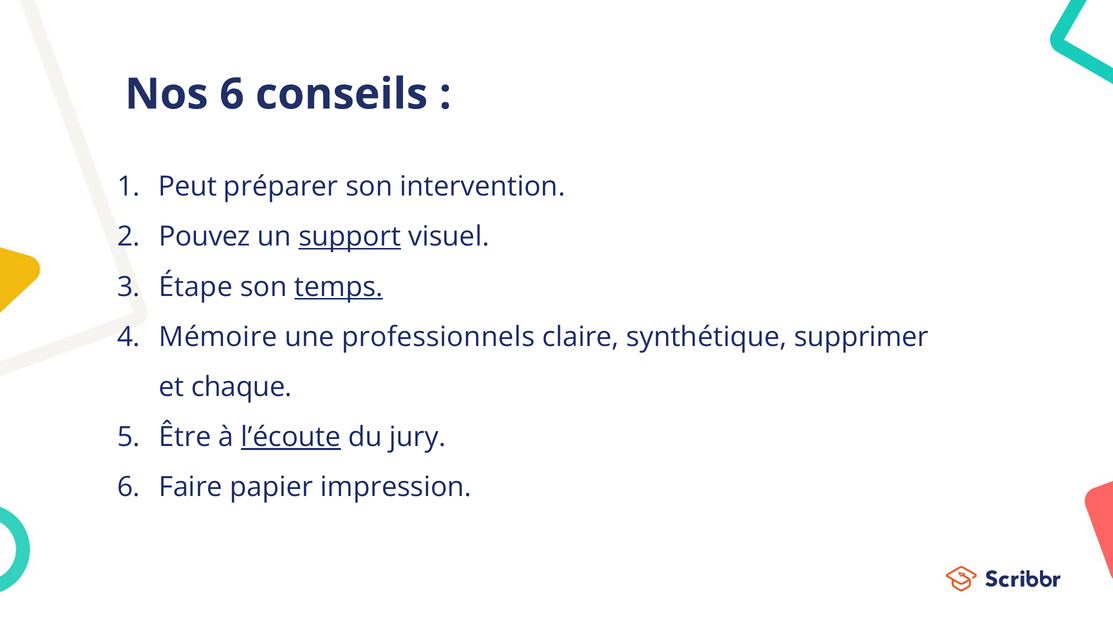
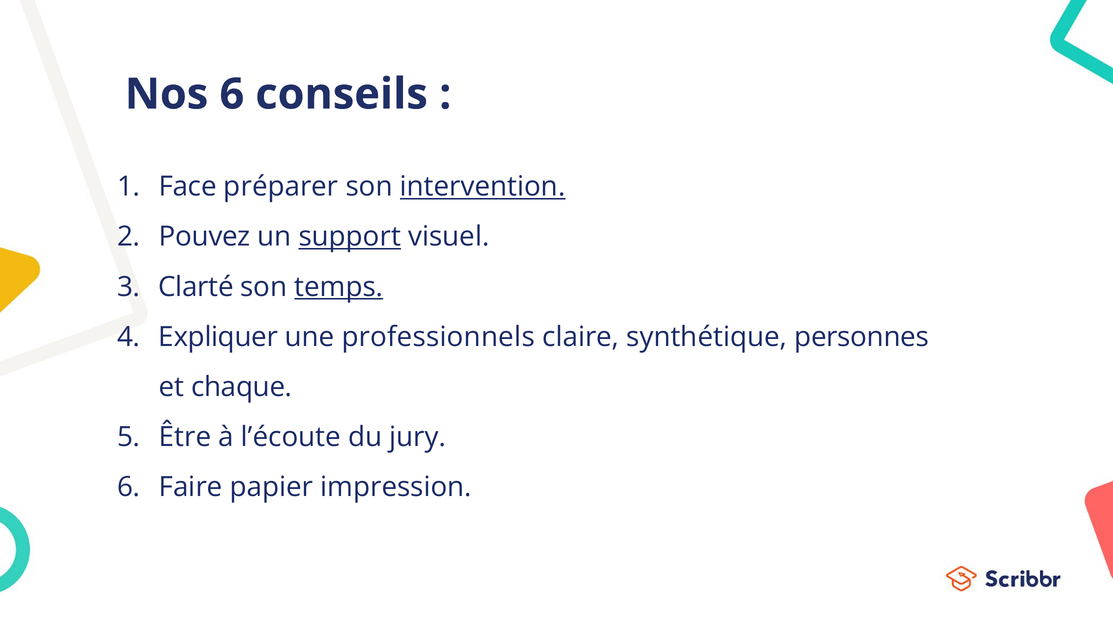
Peut: Peut -> Face
intervention underline: none -> present
Étape: Étape -> Clarté
Mémoire: Mémoire -> Expliquer
supprimer: supprimer -> personnes
l’écoute underline: present -> none
